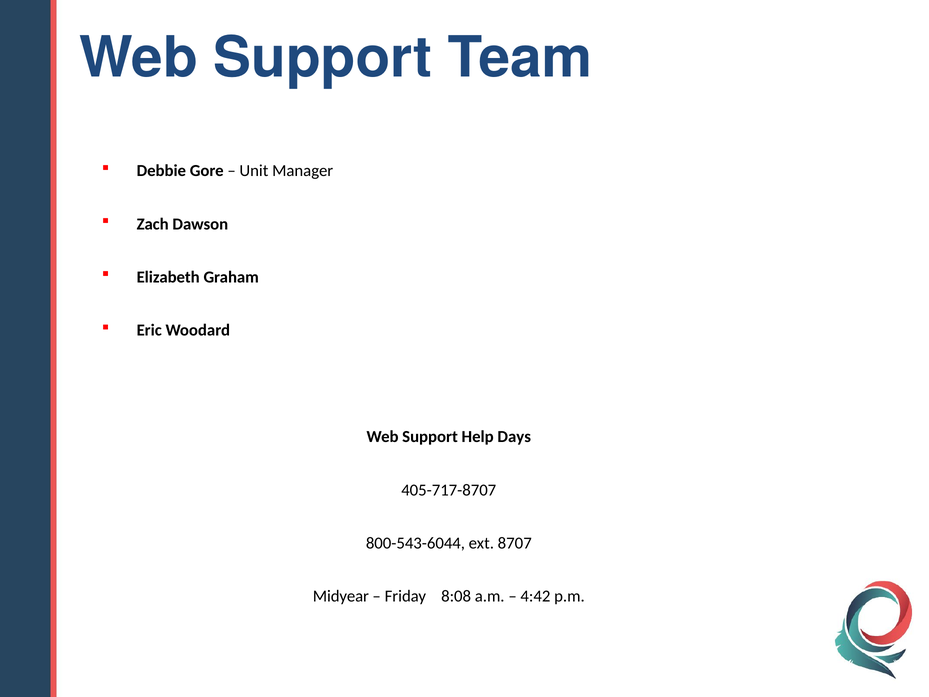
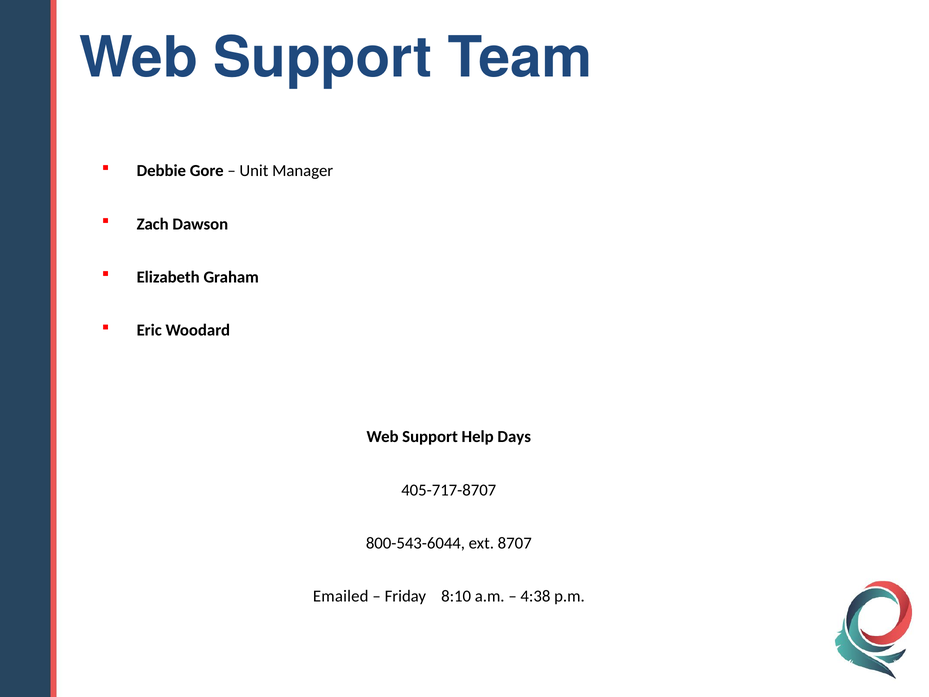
Midyear: Midyear -> Emailed
8:08: 8:08 -> 8:10
4:42: 4:42 -> 4:38
